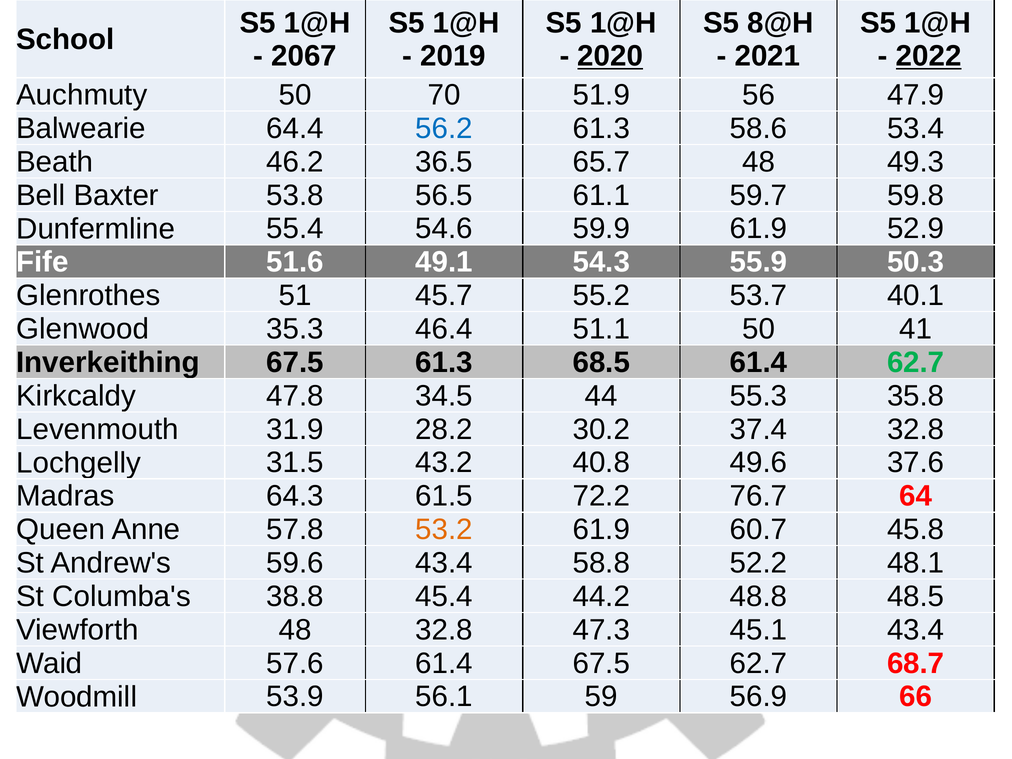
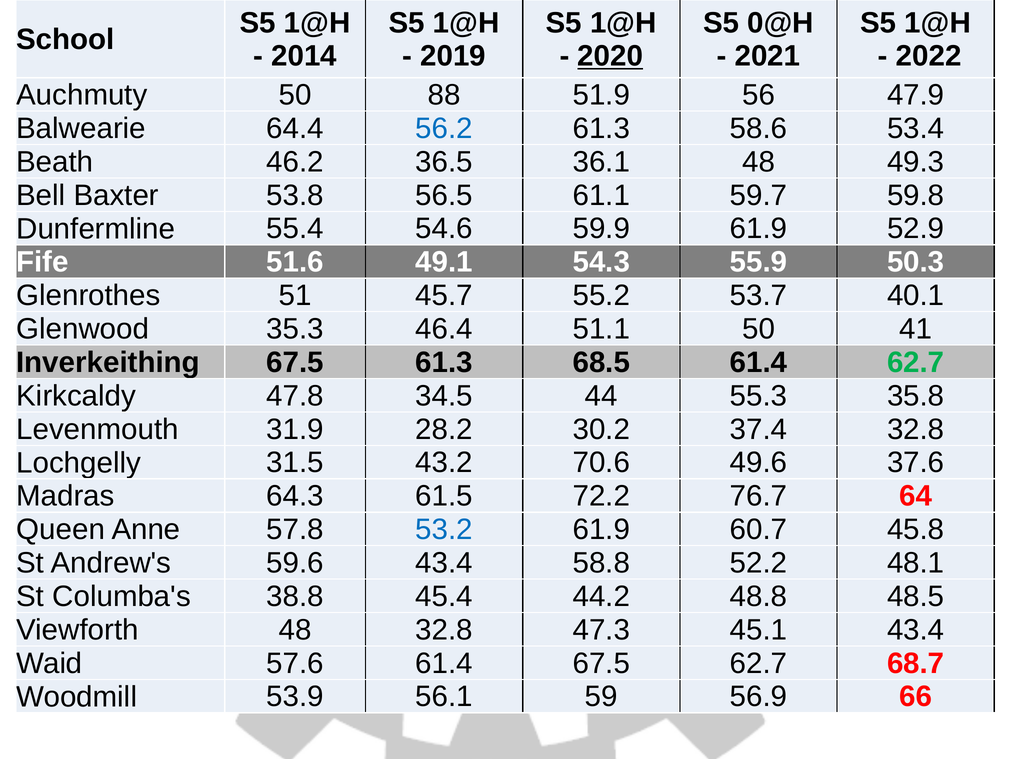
8@H: 8@H -> 0@H
2067: 2067 -> 2014
2022 underline: present -> none
70: 70 -> 88
65.7: 65.7 -> 36.1
40.8: 40.8 -> 70.6
53.2 colour: orange -> blue
